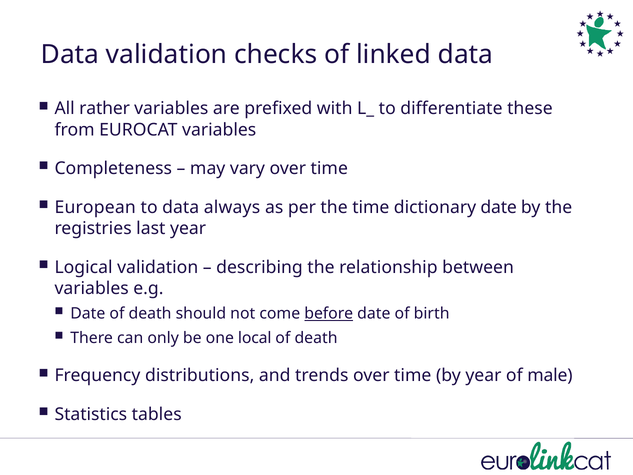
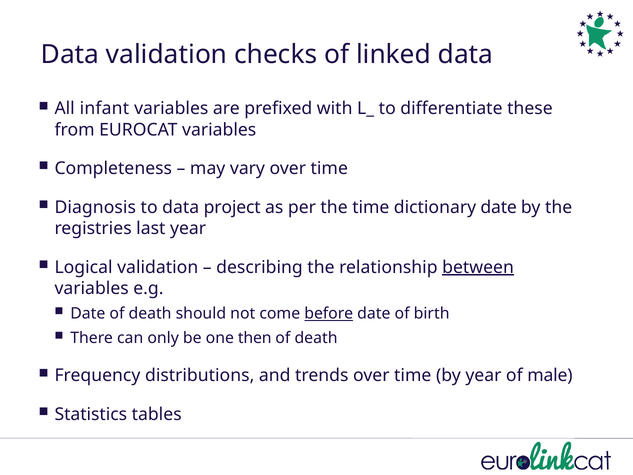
rather: rather -> infant
European: European -> Diagnosis
always: always -> project
between underline: none -> present
local: local -> then
